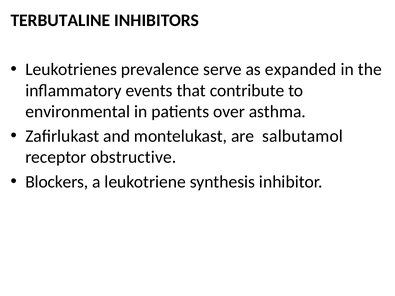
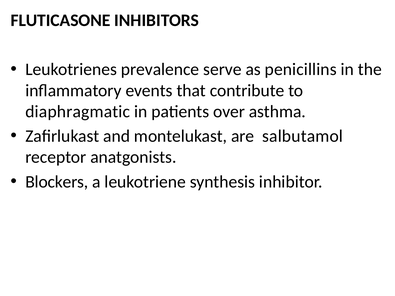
TERBUTALINE: TERBUTALINE -> FLUTICASONE
expanded: expanded -> penicillins
environmental: environmental -> diaphragmatic
obstructive: obstructive -> anatgonists
